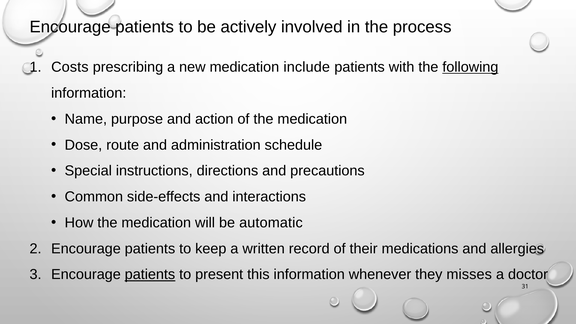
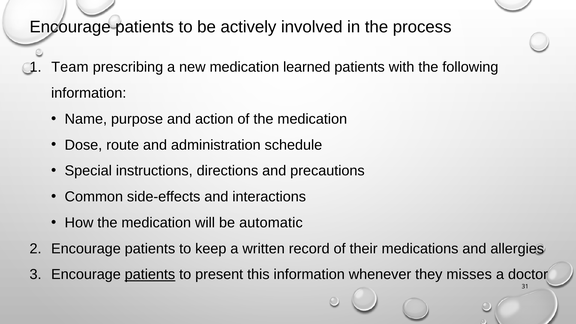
Costs: Costs -> Team
include: include -> learned
following underline: present -> none
